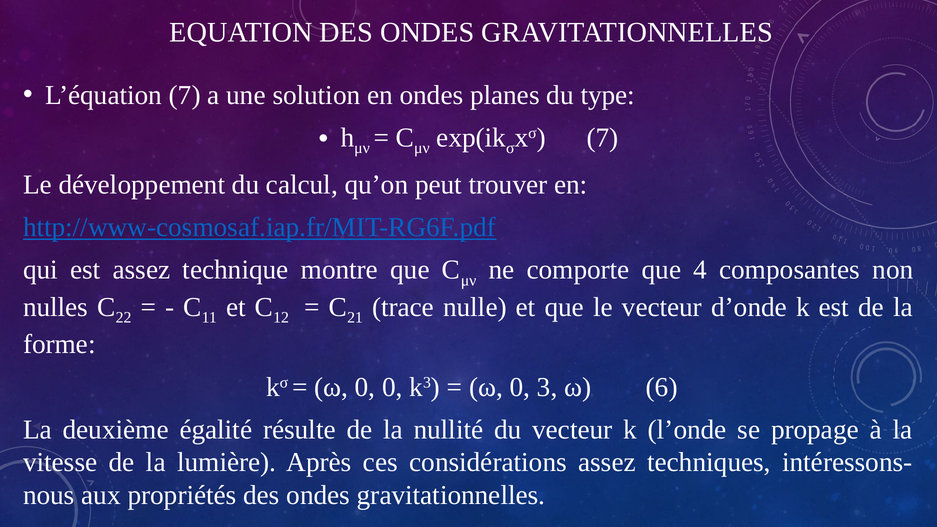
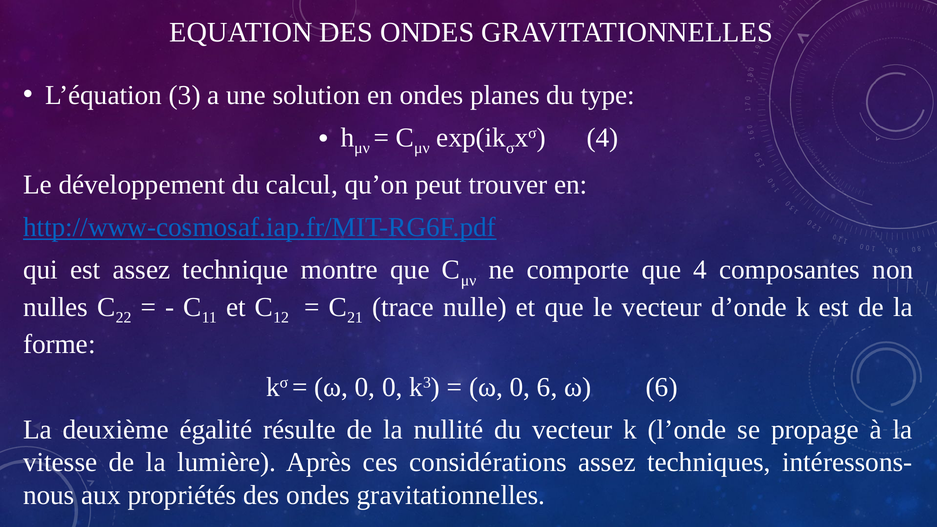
L’équation 7: 7 -> 3
7 at (602, 138): 7 -> 4
0 3: 3 -> 6
